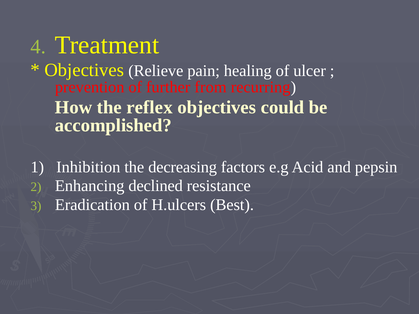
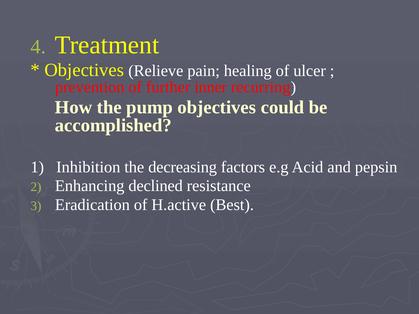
from: from -> inner
reflex: reflex -> pump
H.ulcers: H.ulcers -> H.active
